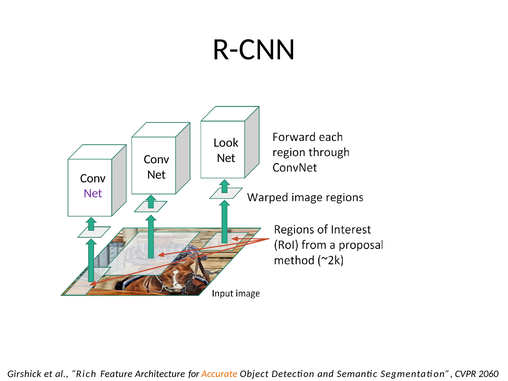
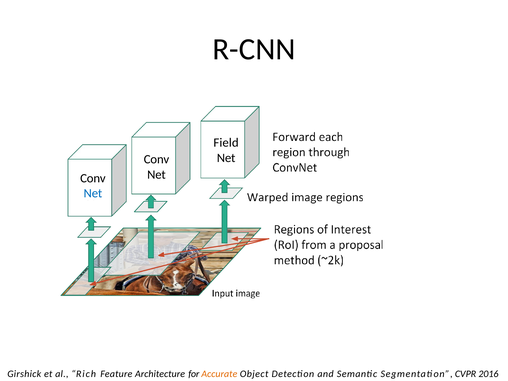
Look: Look -> Field
Net at (93, 193) colour: purple -> blue
2060: 2060 -> 2016
